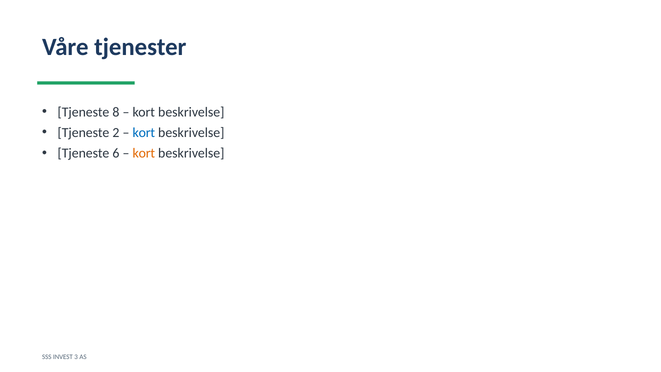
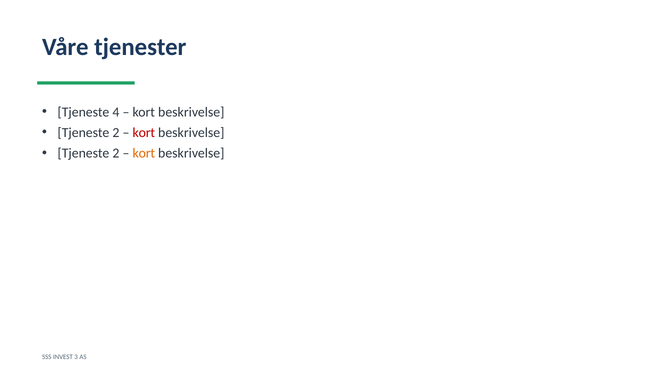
8: 8 -> 4
kort at (144, 133) colour: blue -> red
6 at (116, 153): 6 -> 2
